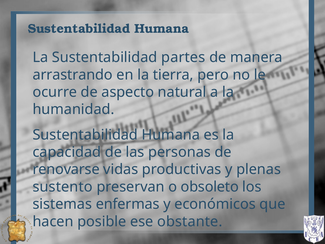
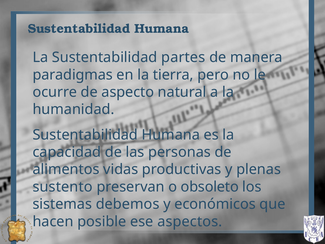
arrastrando: arrastrando -> paradigmas
renovarse: renovarse -> alimentos
enfermas: enfermas -> debemos
obstante: obstante -> aspectos
